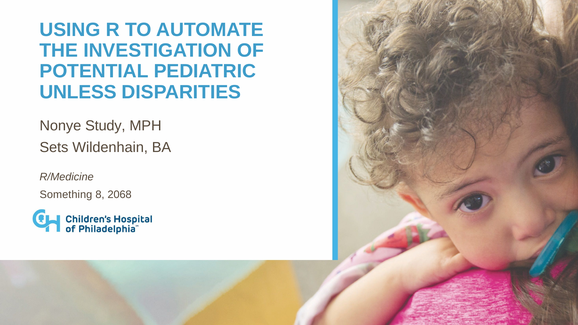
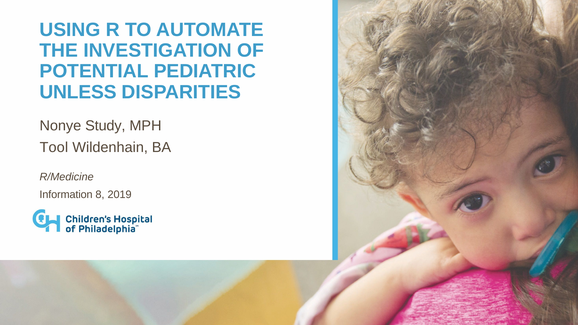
Sets: Sets -> Tool
Something: Something -> Information
2068: 2068 -> 2019
